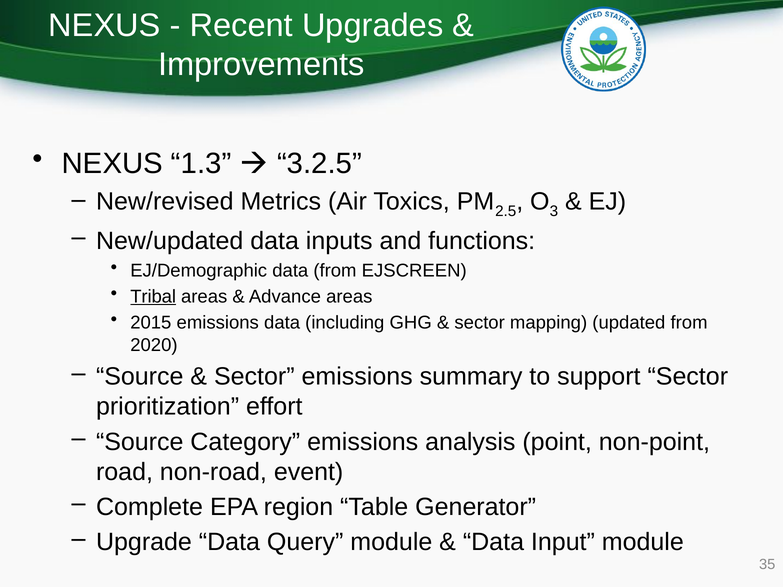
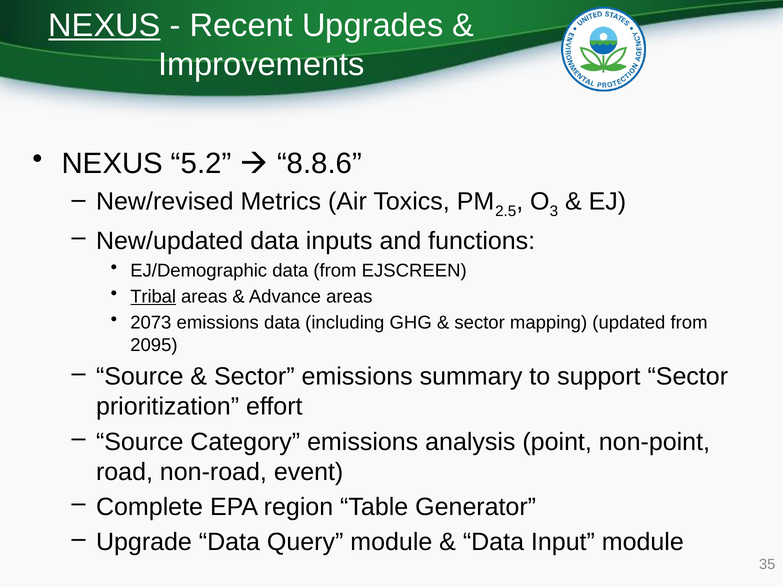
NEXUS at (105, 25) underline: none -> present
1.3: 1.3 -> 5.2
3.2.5: 3.2.5 -> 8.8.6
2015: 2015 -> 2073
2020: 2020 -> 2095
